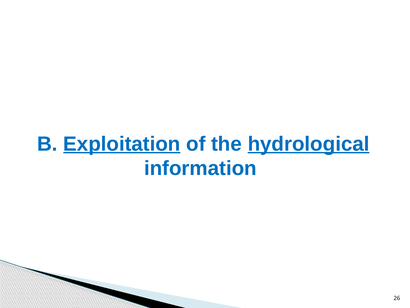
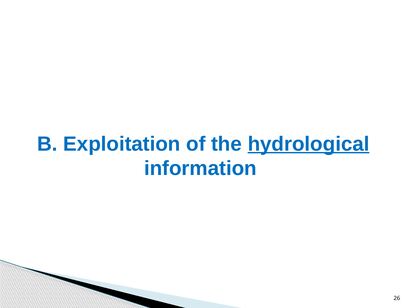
Exploitation underline: present -> none
